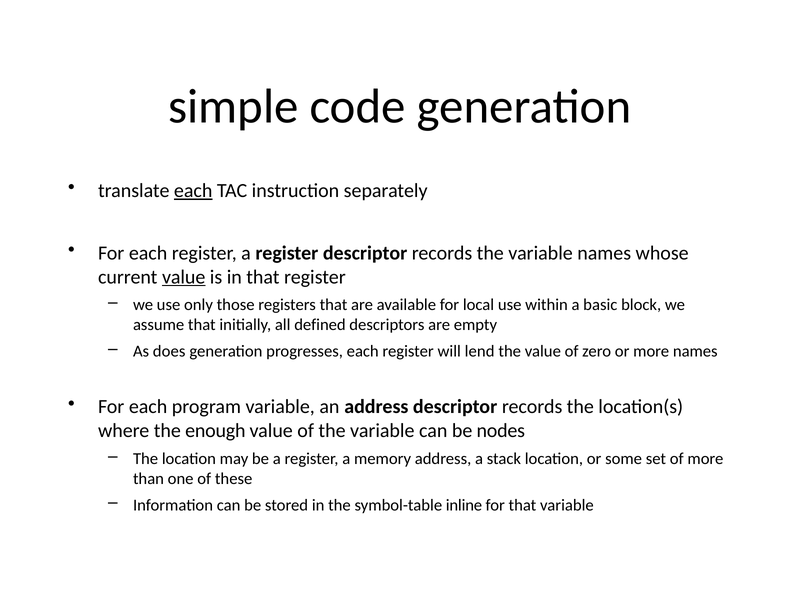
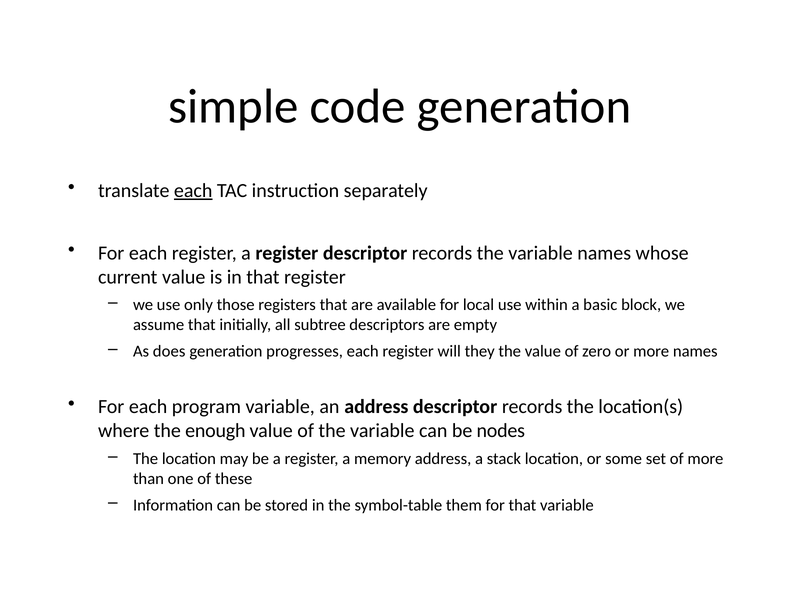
value at (184, 277) underline: present -> none
defined: defined -> subtree
lend: lend -> they
inline: inline -> them
